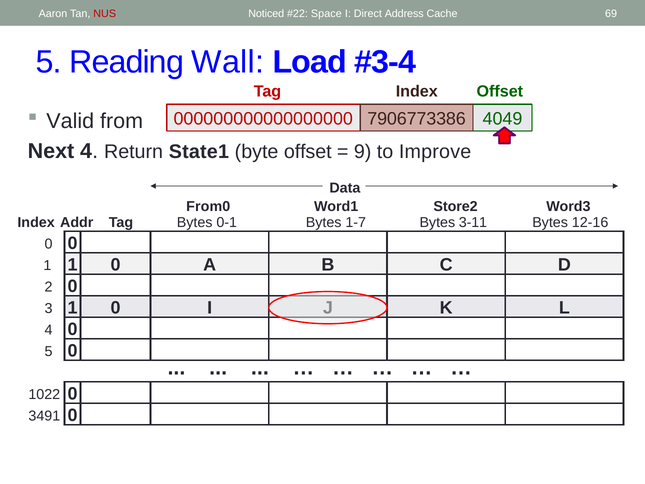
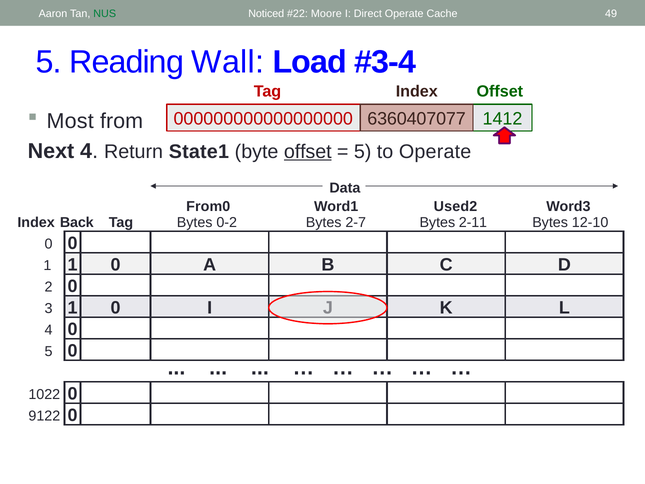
NUS colour: red -> green
Space: Space -> Moore
Direct Address: Address -> Operate
69: 69 -> 49
Valid: Valid -> Most
7906773386: 7906773386 -> 6360407077
4049: 4049 -> 1412
offset at (308, 152) underline: none -> present
9 at (363, 152): 9 -> 5
to Improve: Improve -> Operate
Store2: Store2 -> Used2
Addr: Addr -> Back
0-1: 0-1 -> 0-2
1-7: 1-7 -> 2-7
3-11: 3-11 -> 2-11
12-16: 12-16 -> 12-10
3491: 3491 -> 9122
